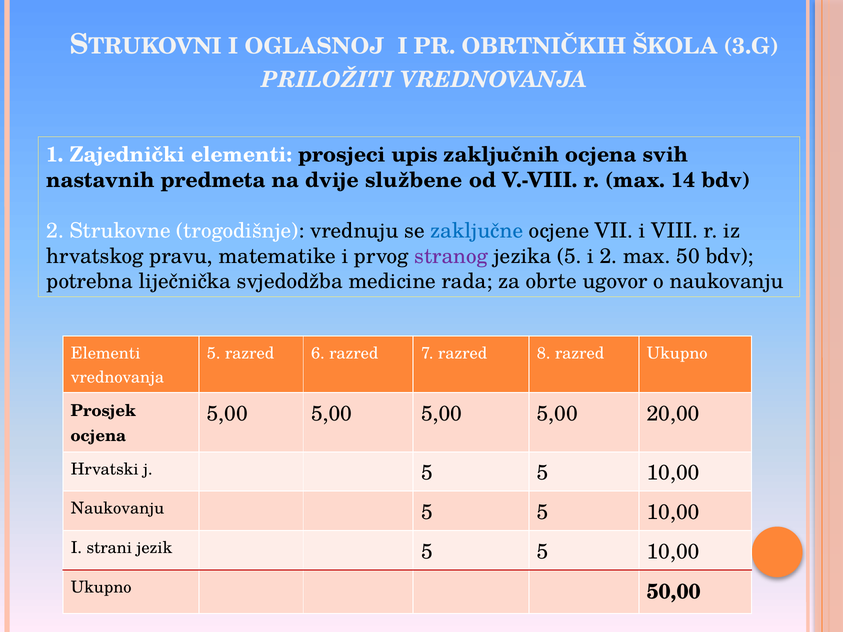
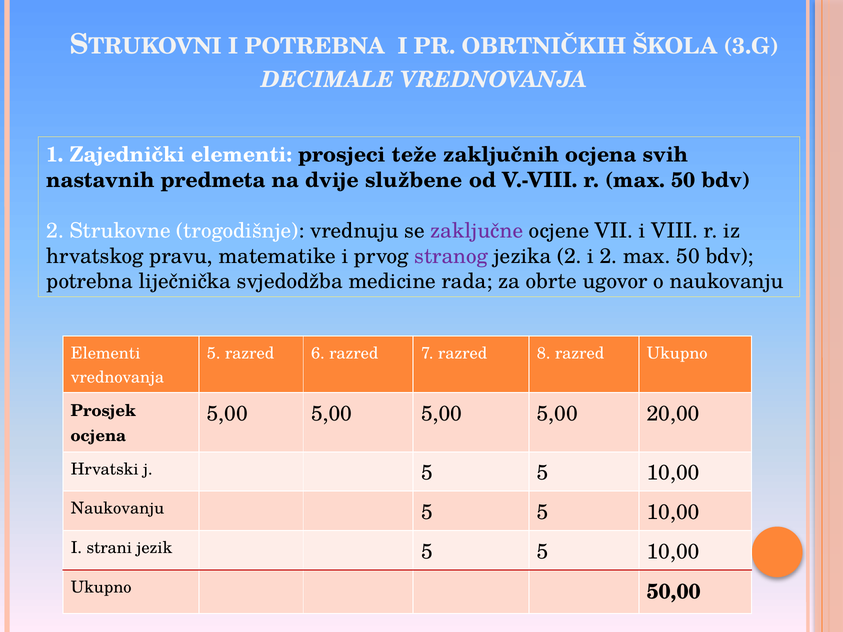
I OGLASNOJ: OGLASNOJ -> POTREBNA
PRILOŽITI: PRILOŽITI -> DECIMALE
upis: upis -> teže
r max 14: 14 -> 50
zaključne colour: blue -> purple
jezika 5: 5 -> 2
